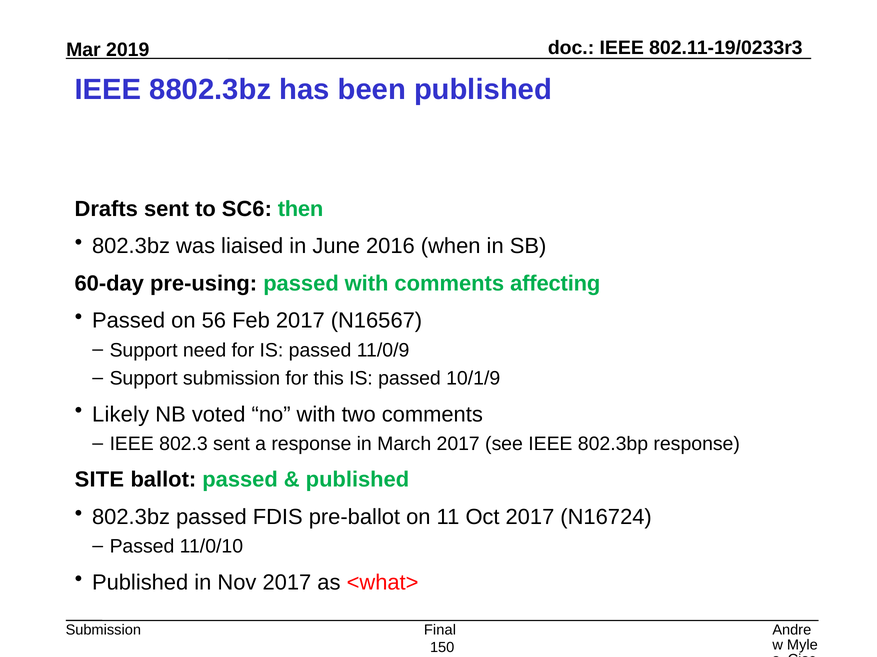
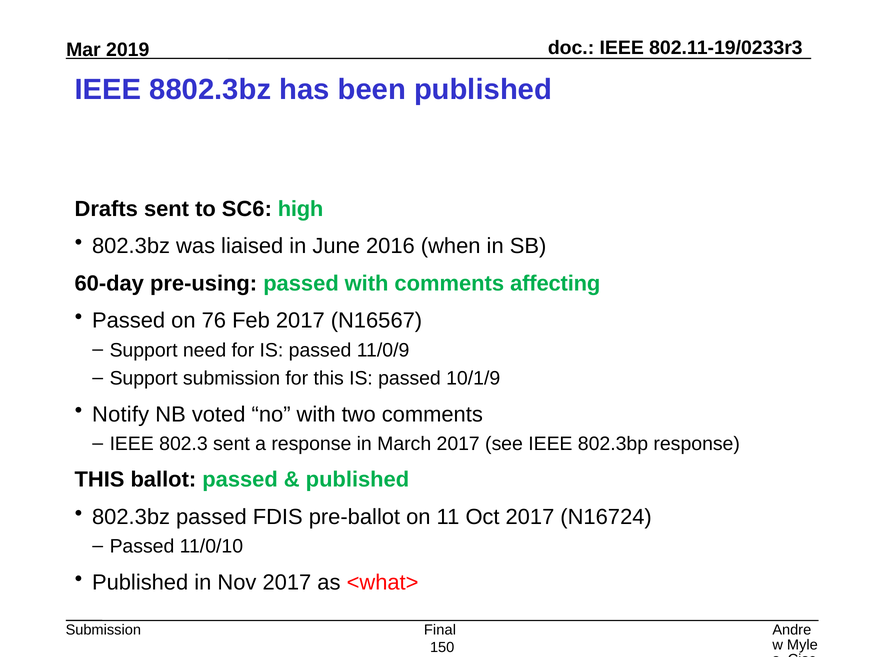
then: then -> high
56: 56 -> 76
Likely: Likely -> Notify
SITE at (99, 480): SITE -> THIS
